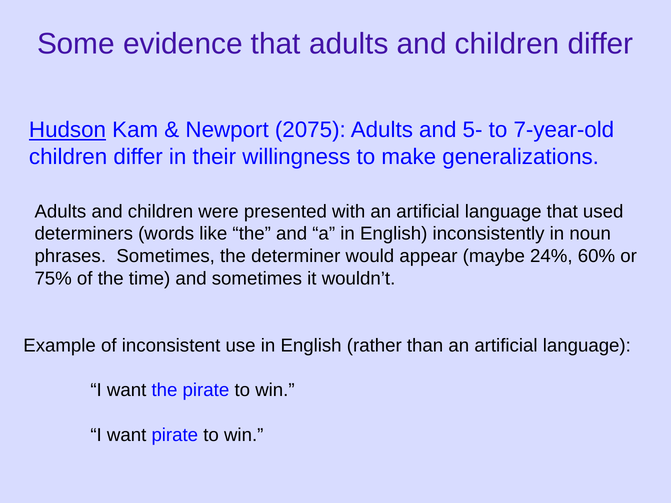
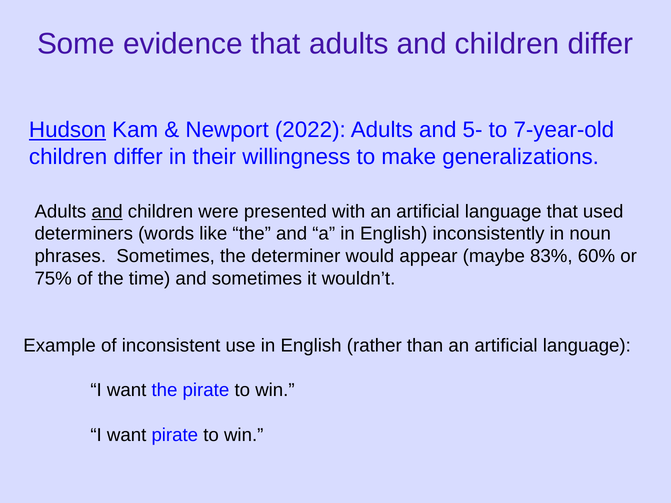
2075: 2075 -> 2022
and at (107, 211) underline: none -> present
24%: 24% -> 83%
